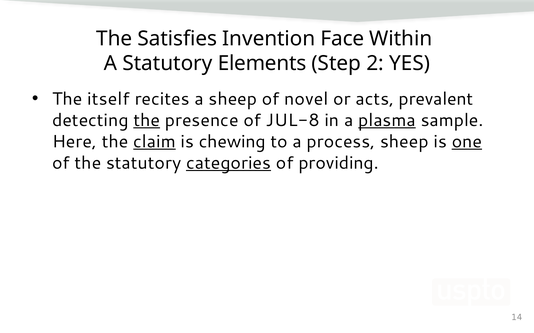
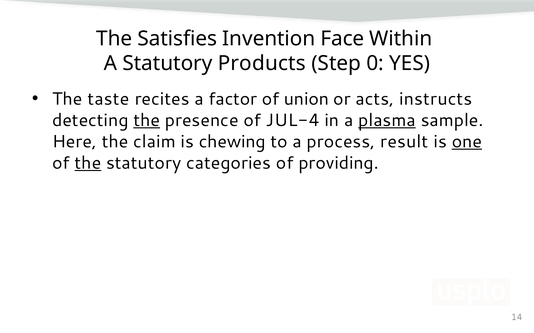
Elements: Elements -> Products
2: 2 -> 0
itself: itself -> taste
a sheep: sheep -> factor
novel: novel -> union
prevalent: prevalent -> instructs
JUL-8: JUL-8 -> JUL-4
claim underline: present -> none
process sheep: sheep -> result
the at (88, 163) underline: none -> present
categories underline: present -> none
